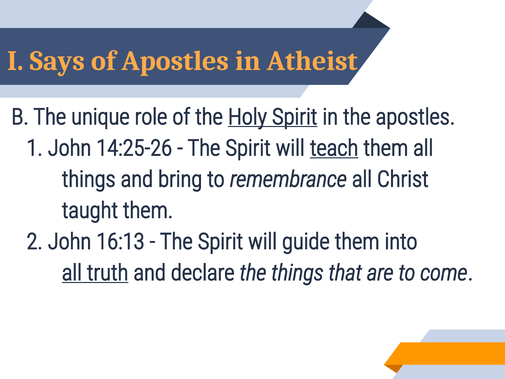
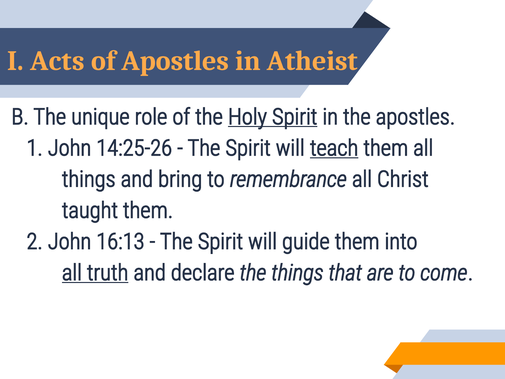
Says: Says -> Acts
